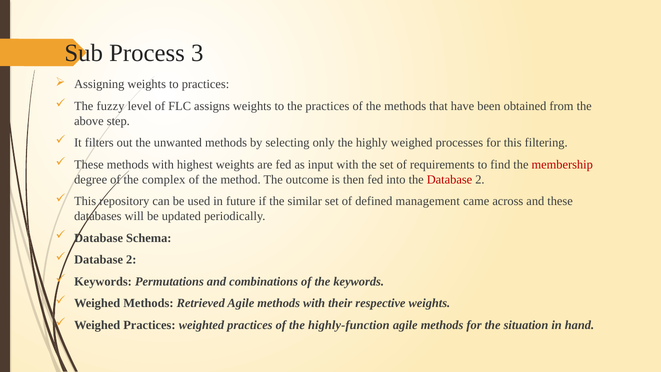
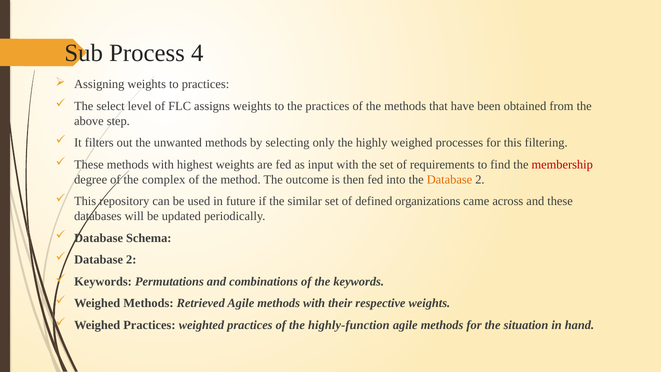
3: 3 -> 4
fuzzy: fuzzy -> select
Database at (449, 179) colour: red -> orange
management: management -> organizations
